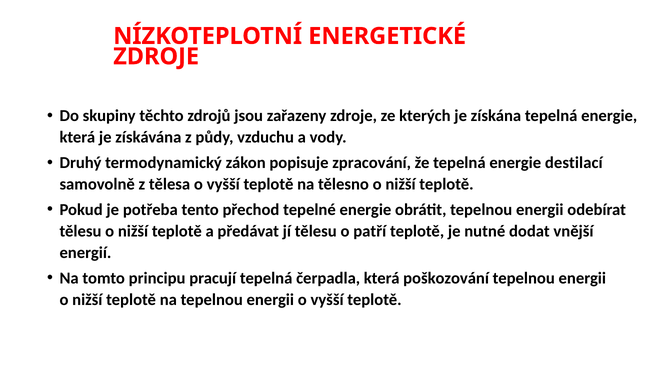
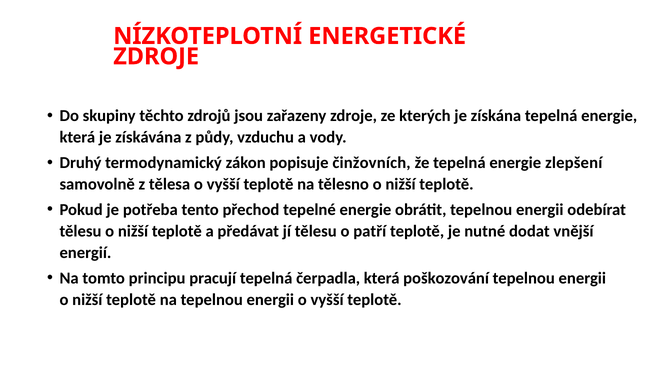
zpracování: zpracování -> činžovních
destilací: destilací -> zlepšení
